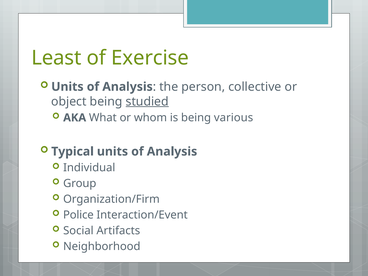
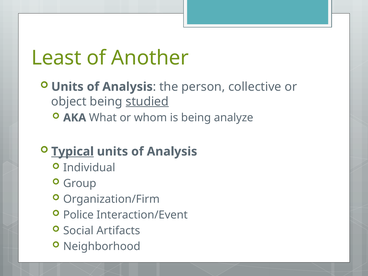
Exercise: Exercise -> Another
various: various -> analyze
Typical underline: none -> present
